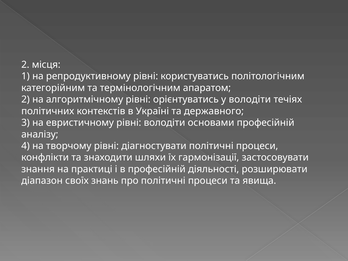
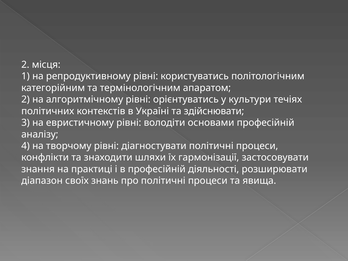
у володіти: володіти -> культури
державного: державного -> здійснювати
